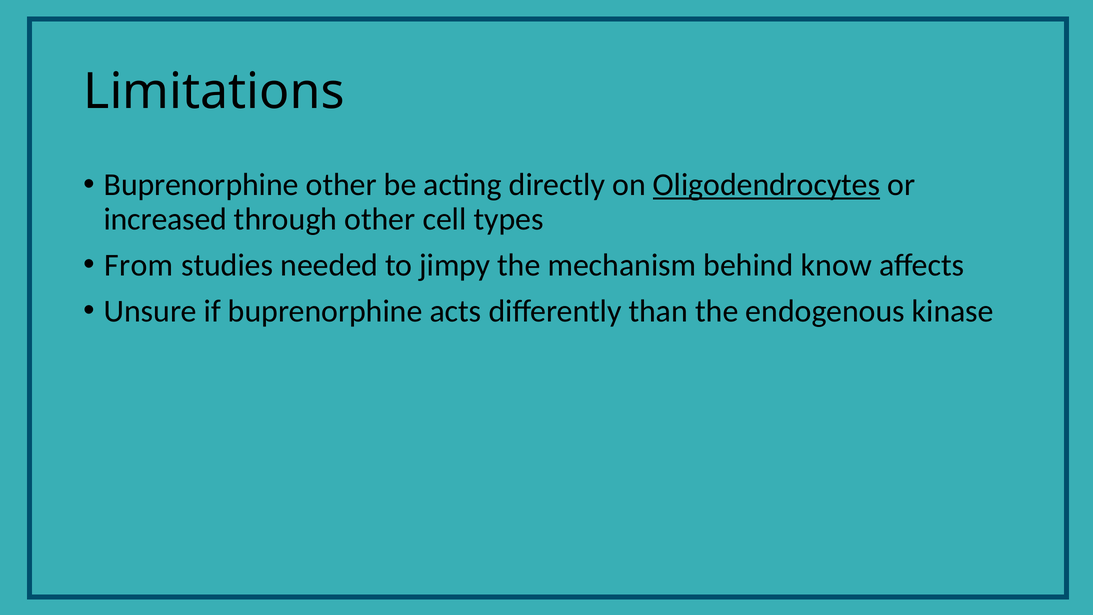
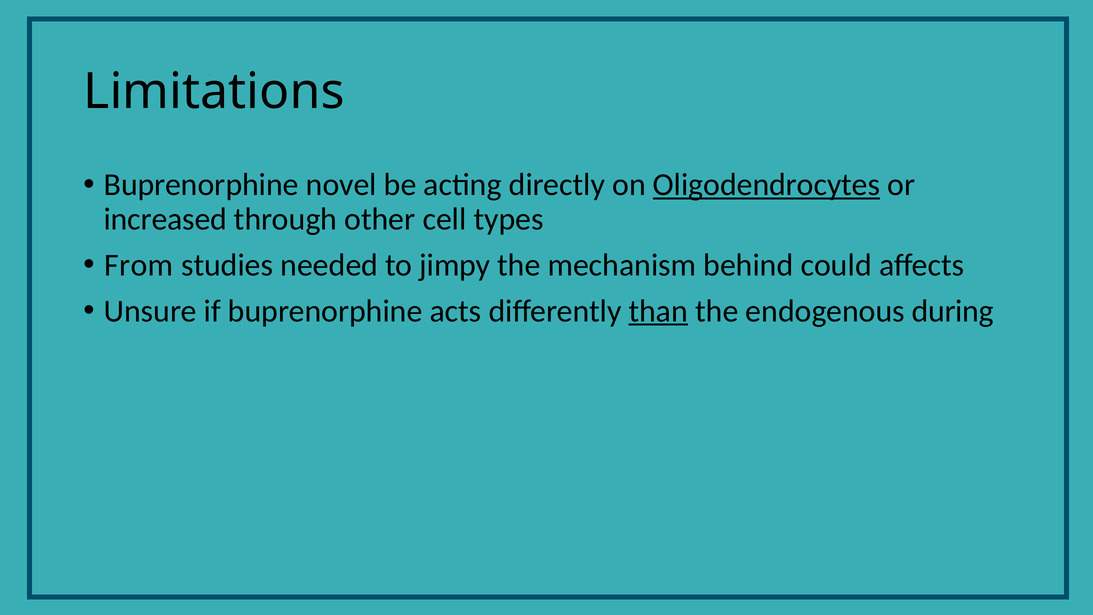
Buprenorphine other: other -> novel
know: know -> could
than underline: none -> present
kinase: kinase -> during
